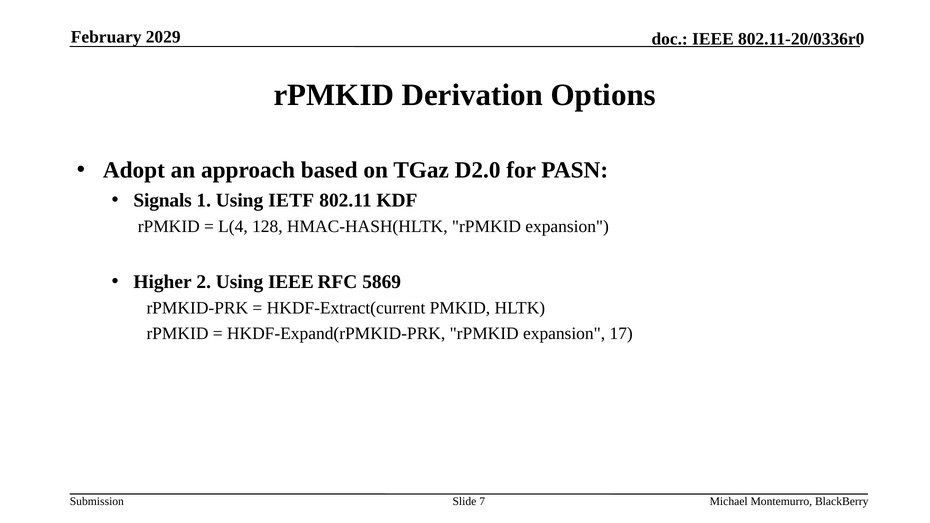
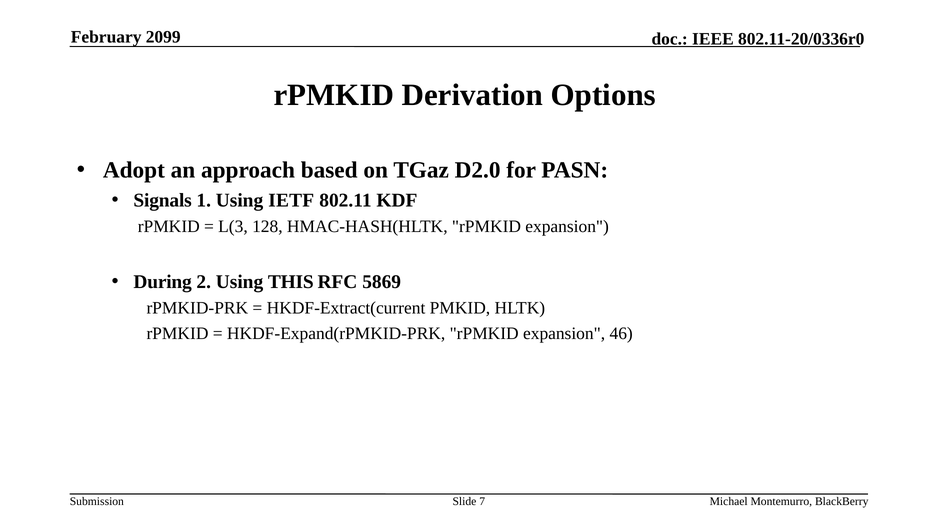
2029: 2029 -> 2099
L(4: L(4 -> L(3
Higher: Higher -> During
Using IEEE: IEEE -> THIS
17: 17 -> 46
